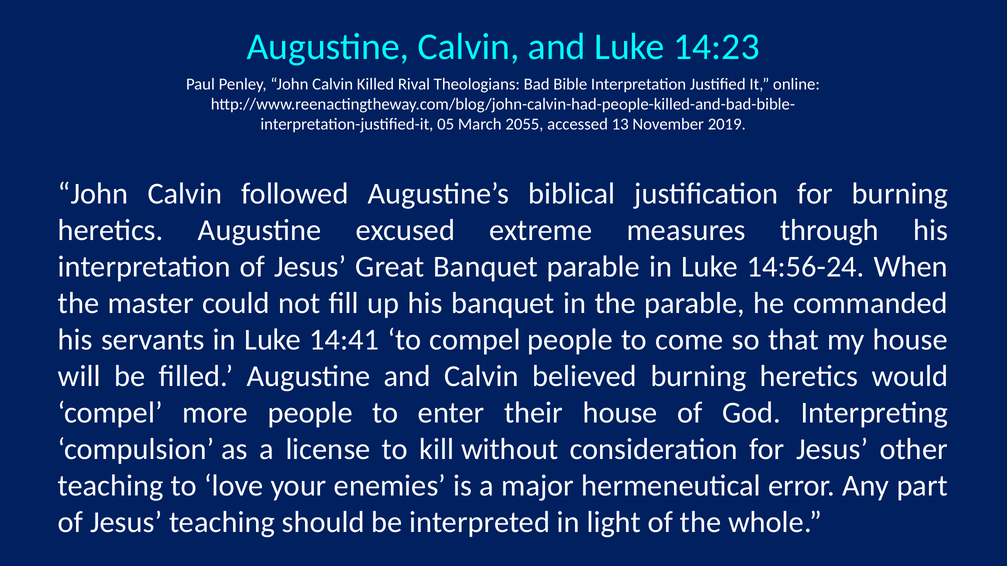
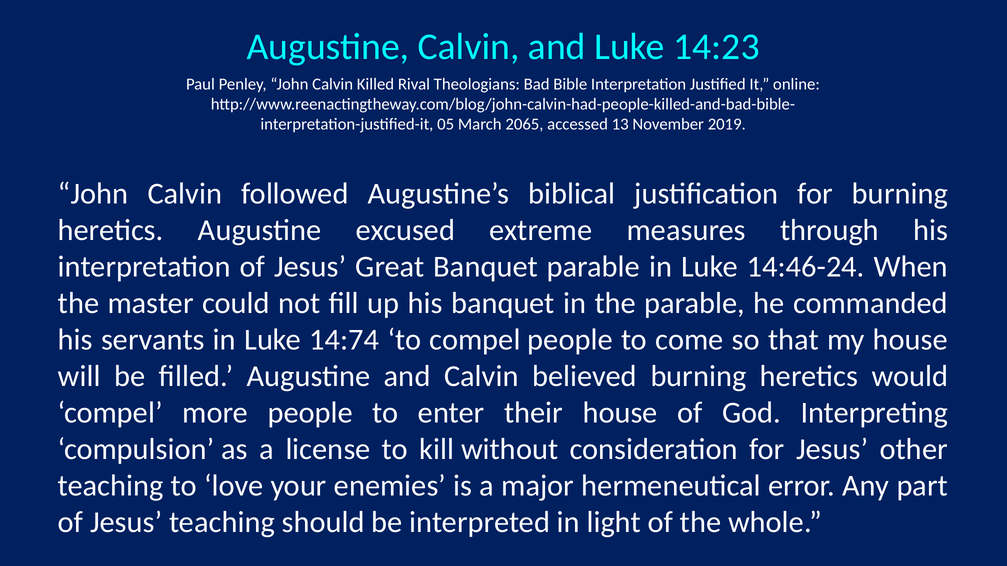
2055: 2055 -> 2065
14:56-24: 14:56-24 -> 14:46-24
14:41: 14:41 -> 14:74
